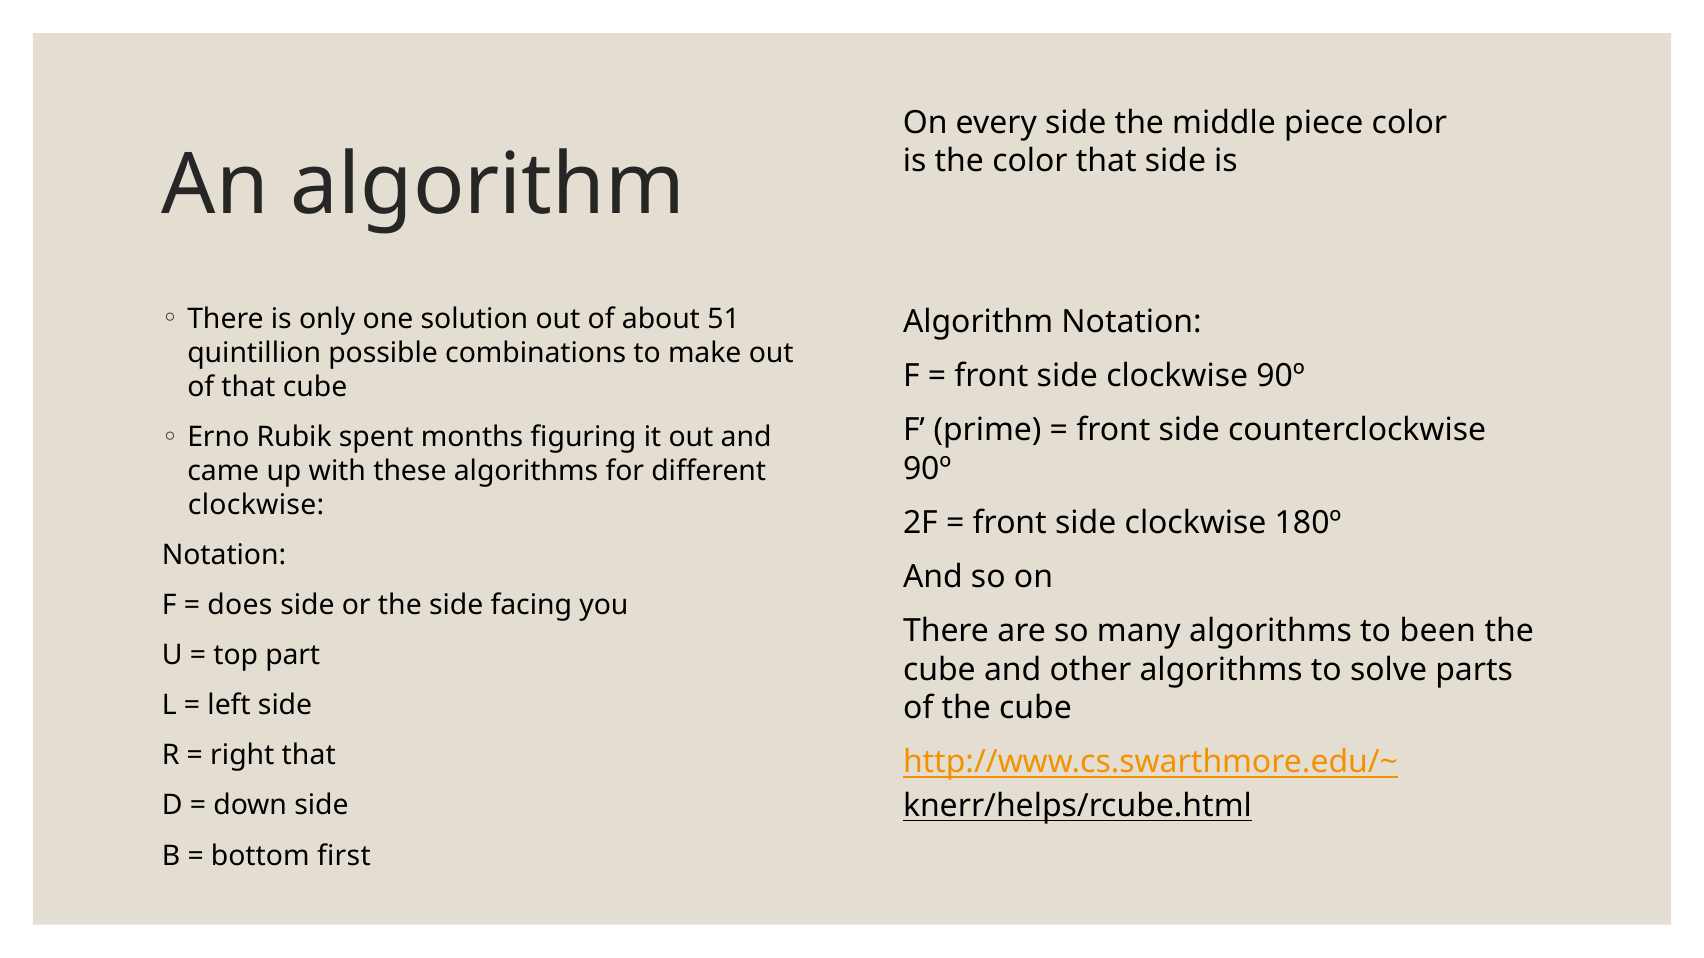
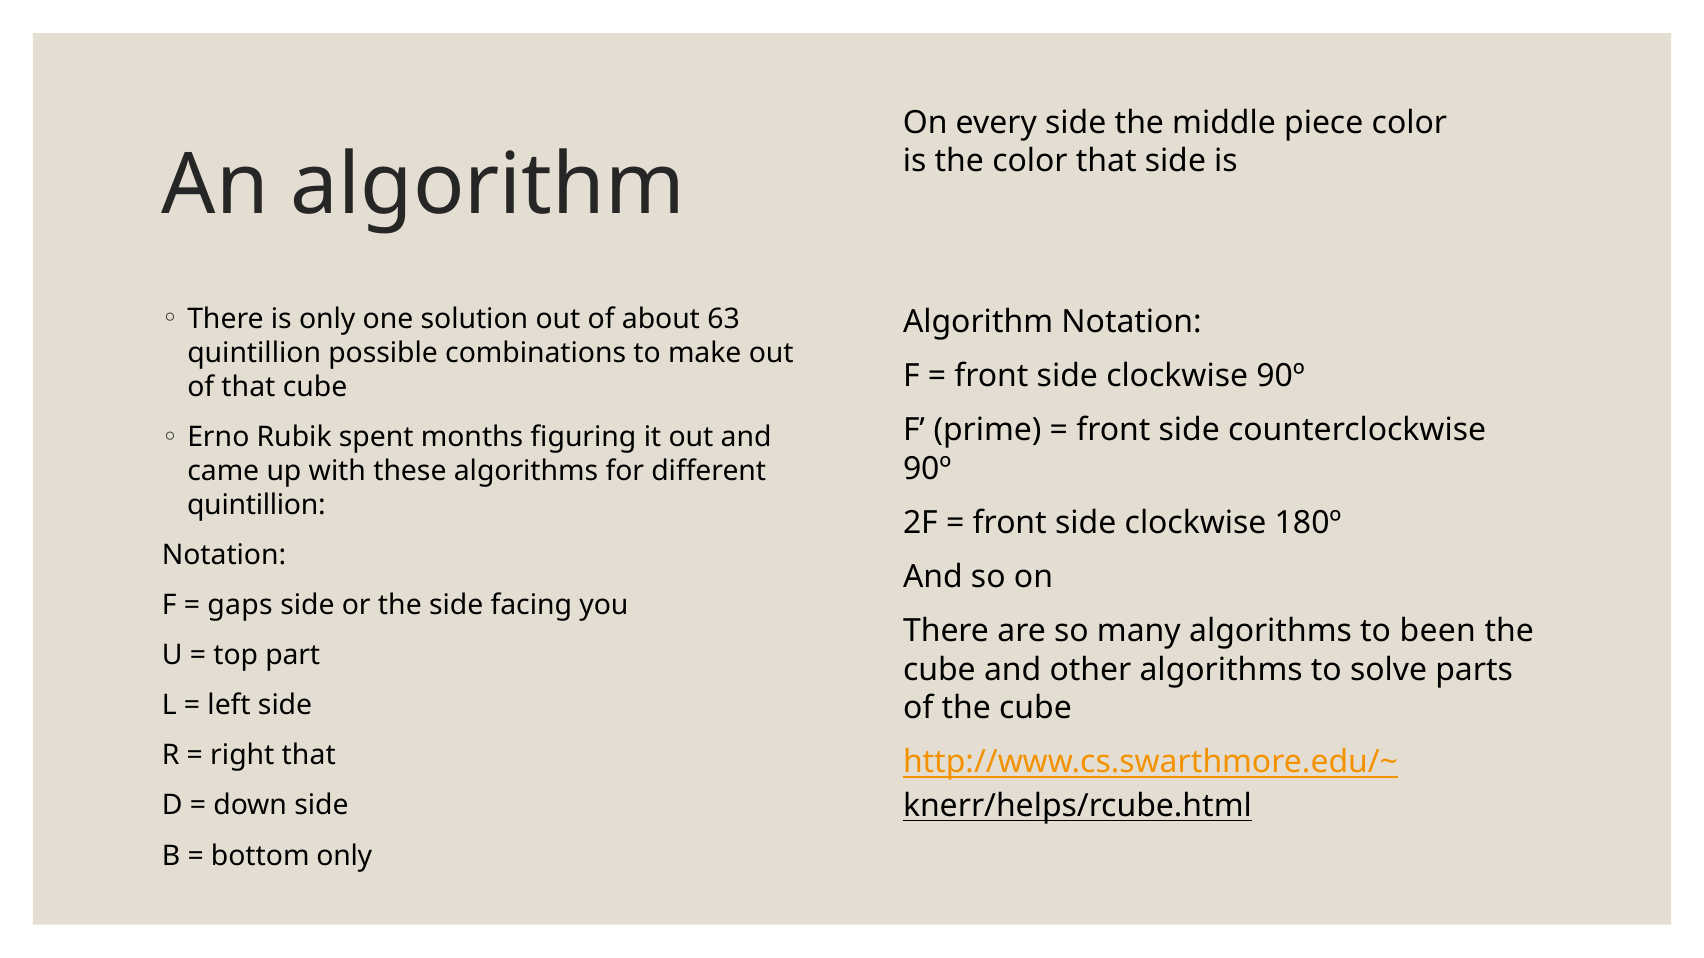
51: 51 -> 63
clockwise at (256, 506): clockwise -> quintillion
does: does -> gaps
bottom first: first -> only
